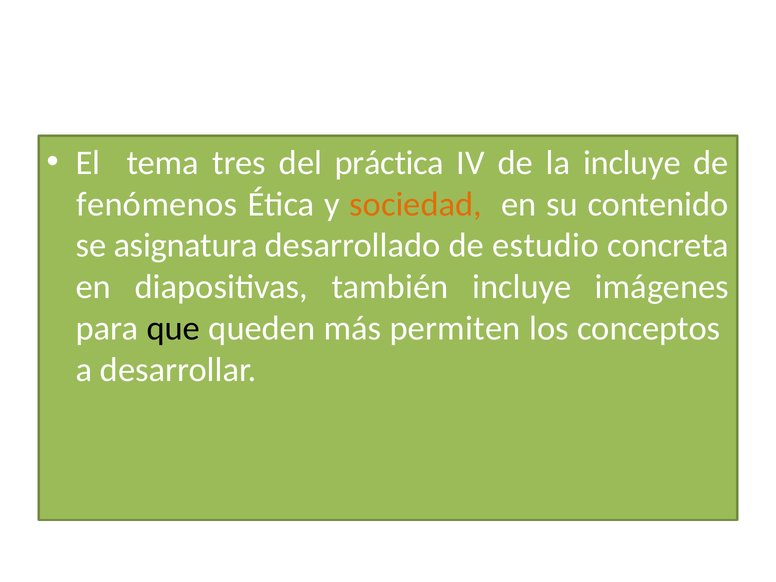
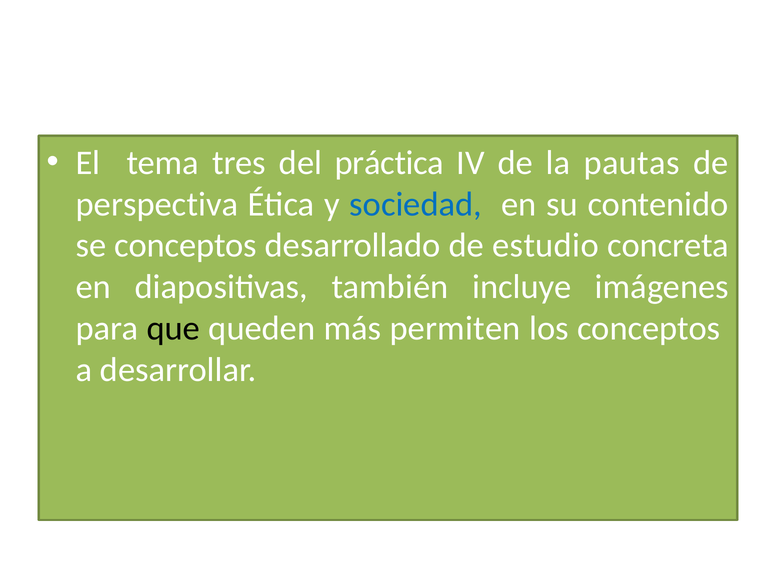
la incluye: incluye -> pautas
fenómenos: fenómenos -> perspectiva
sociedad colour: orange -> blue
se asignatura: asignatura -> conceptos
